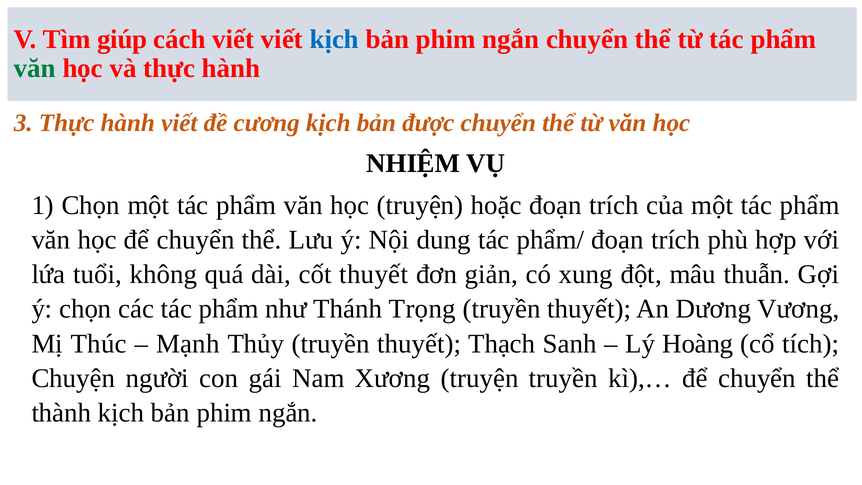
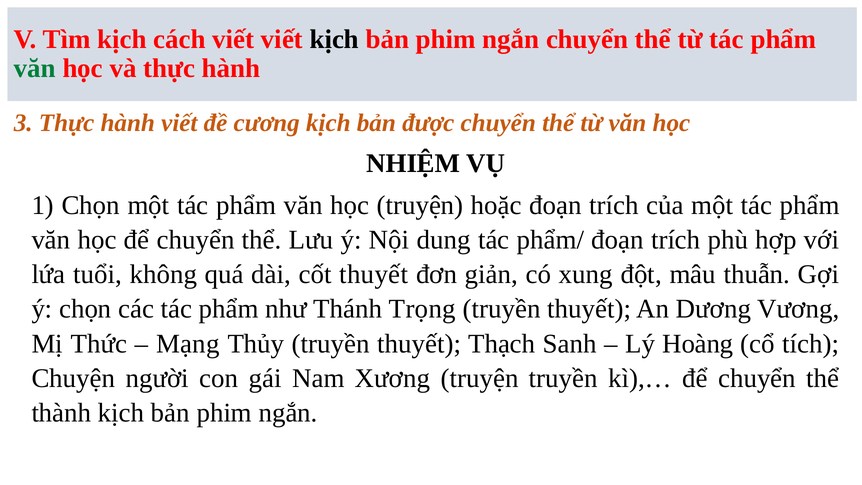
Tìm giúp: giúp -> kịch
kịch at (334, 39) colour: blue -> black
Thúc: Thúc -> Thức
Mạnh: Mạnh -> Mạng
